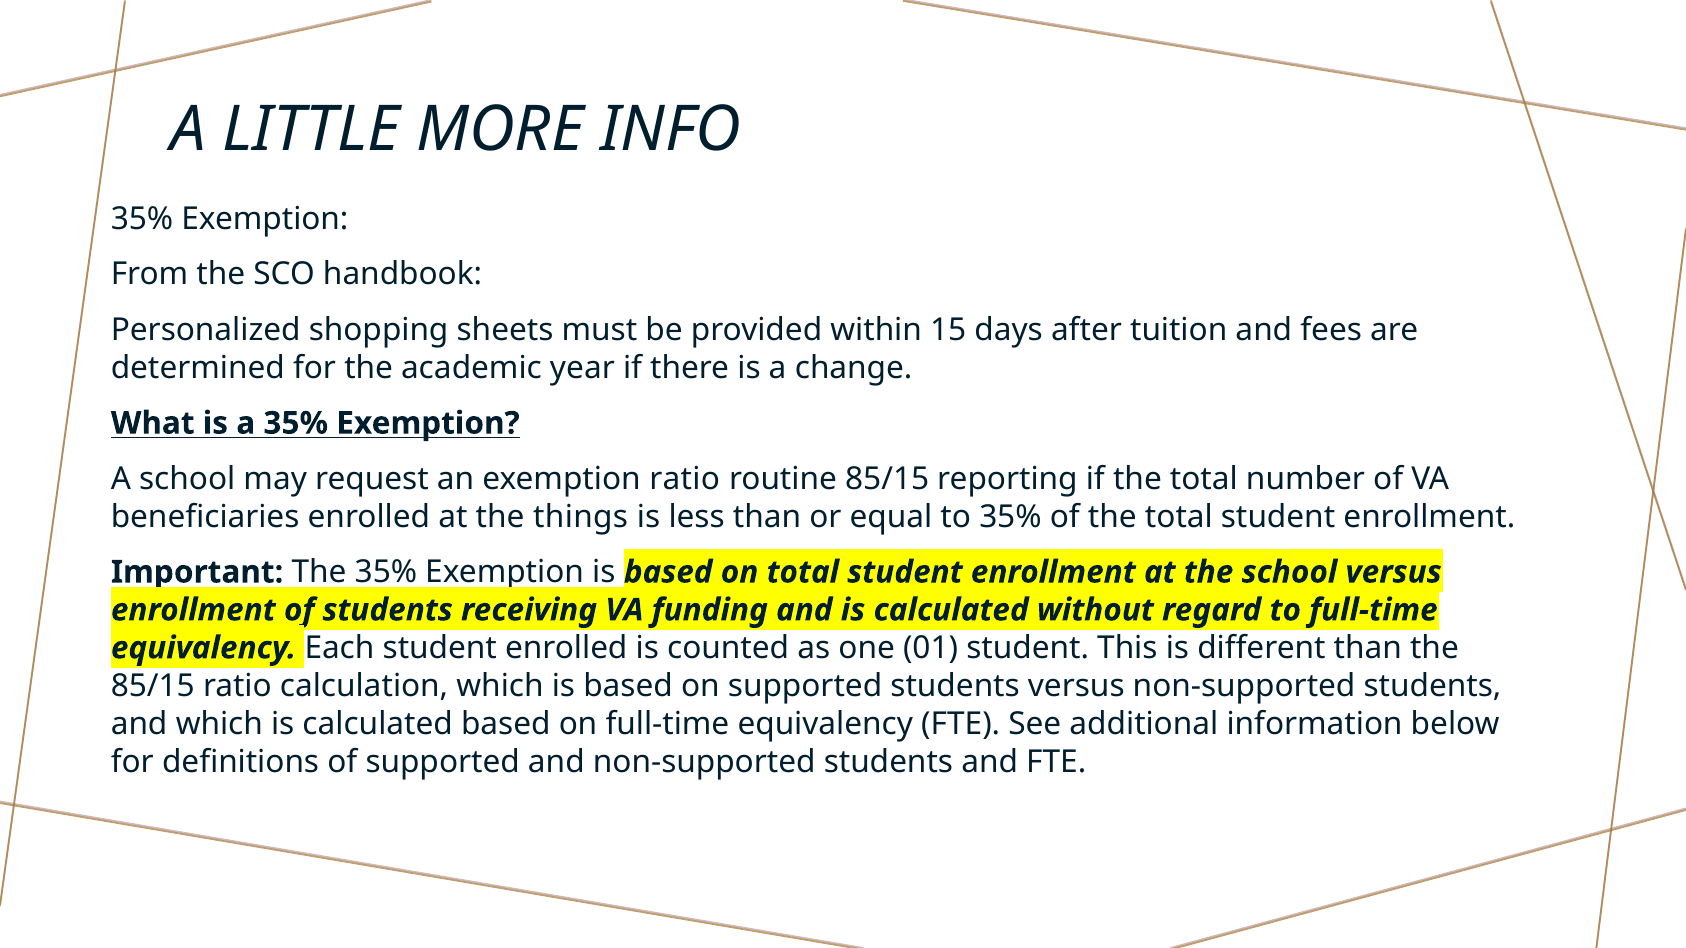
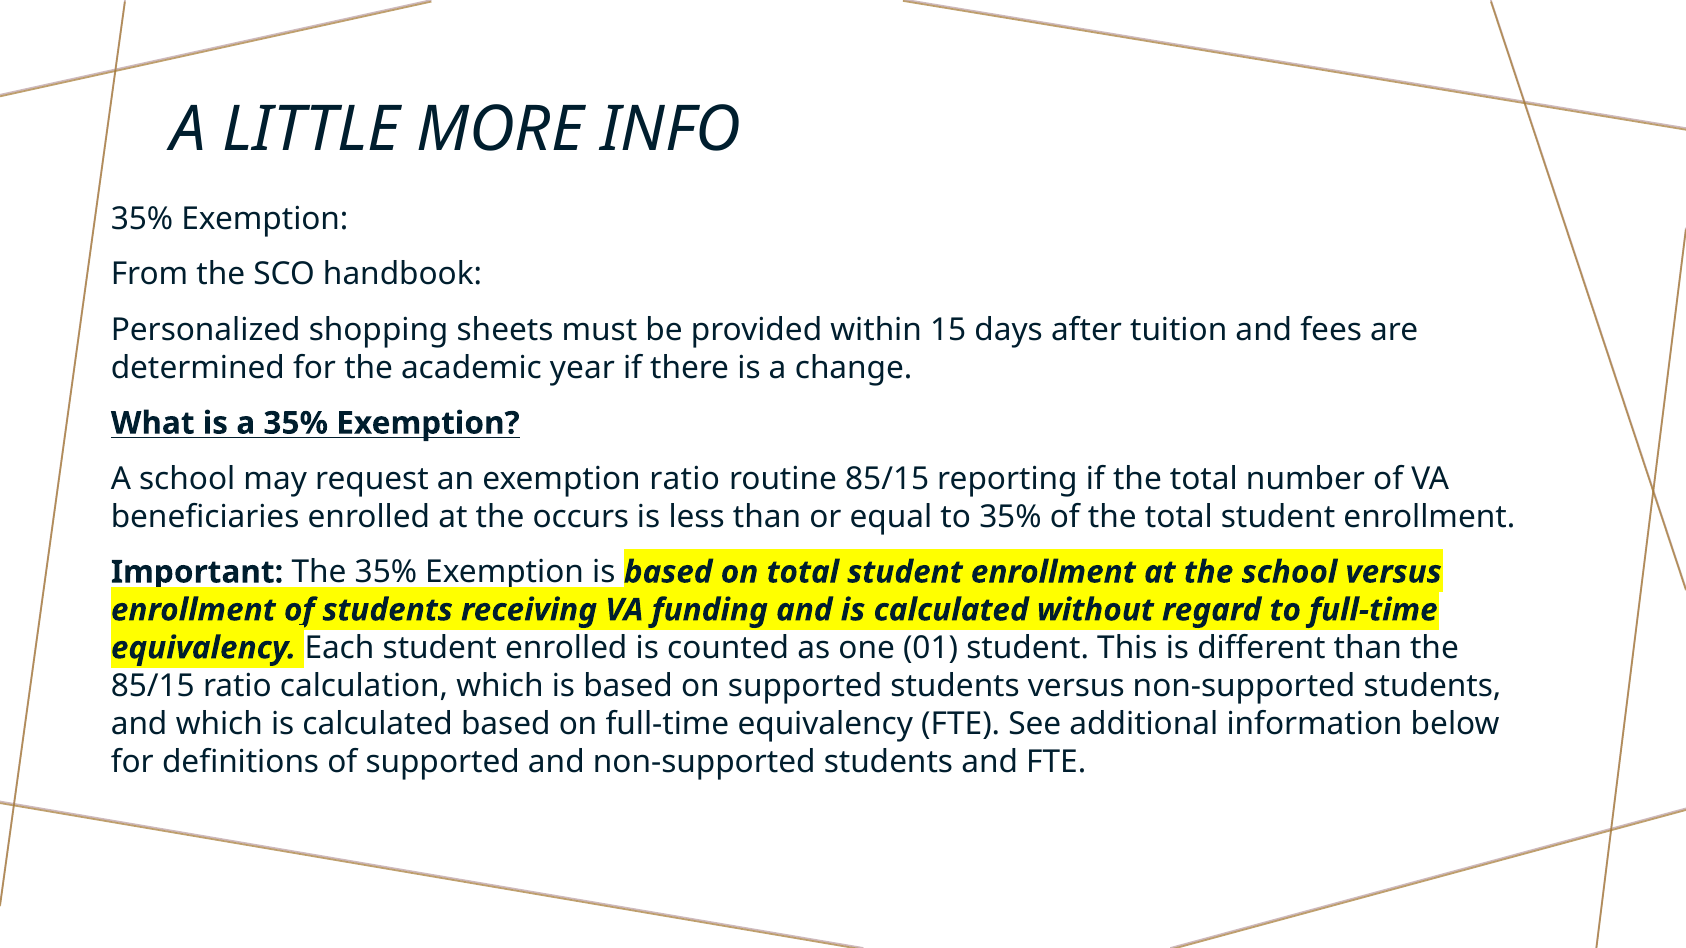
things: things -> occurs
